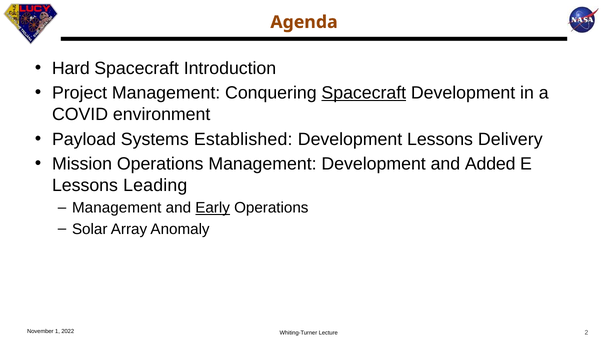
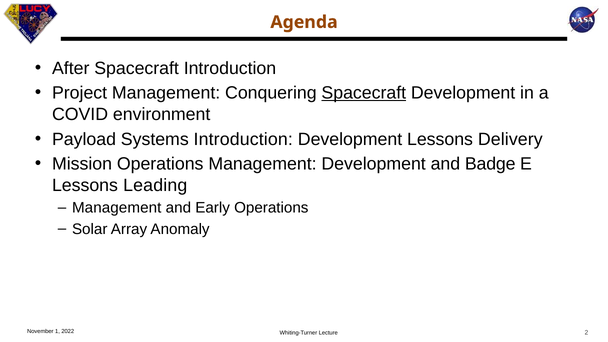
Hard: Hard -> After
Systems Established: Established -> Introduction
Added: Added -> Badge
Early underline: present -> none
